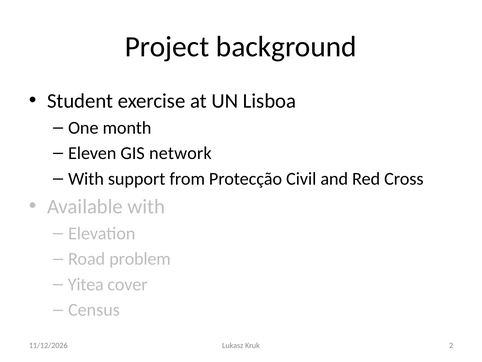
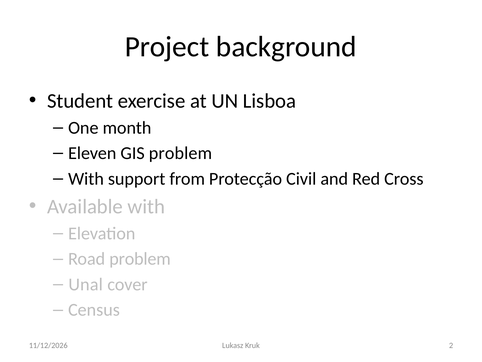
GIS network: network -> problem
Yitea: Yitea -> Unal
